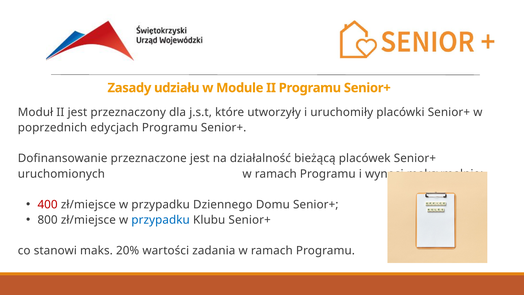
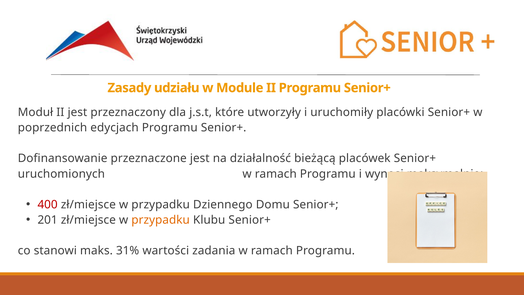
800: 800 -> 201
przypadku at (161, 220) colour: blue -> orange
20%: 20% -> 31%
